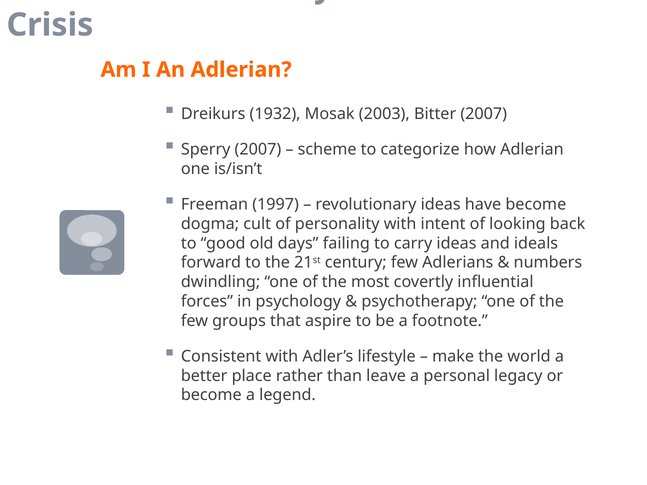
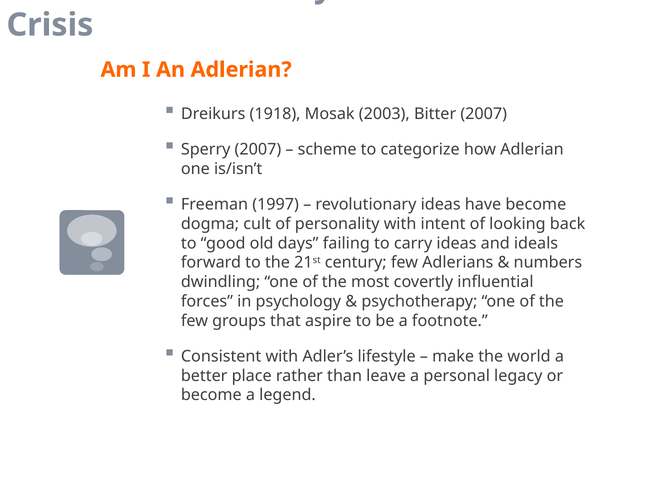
1932: 1932 -> 1918
